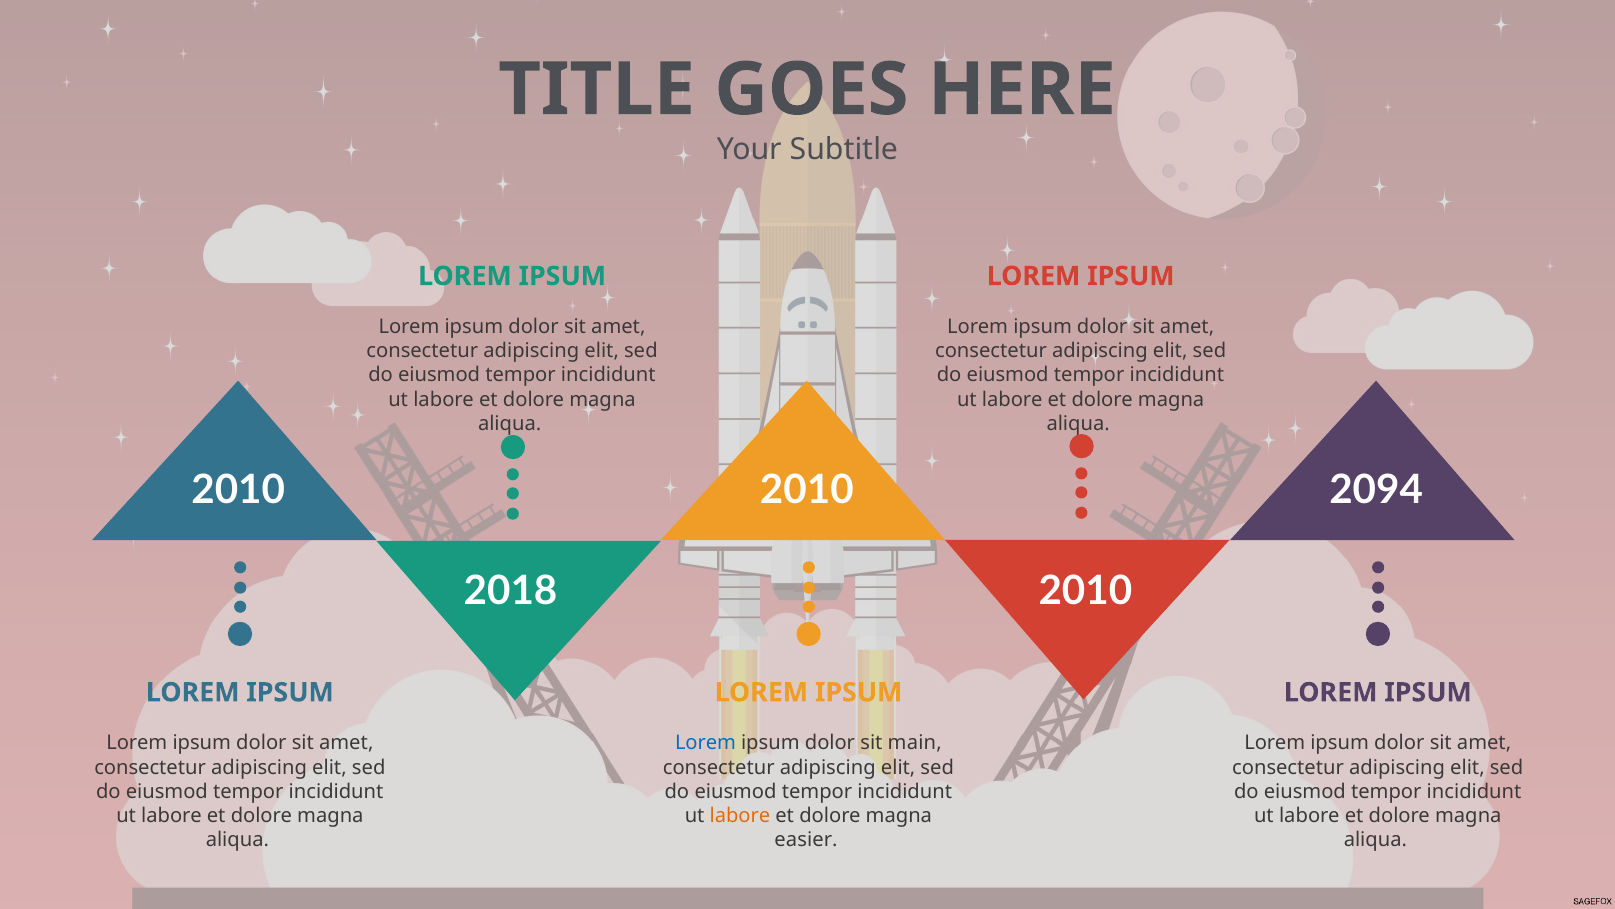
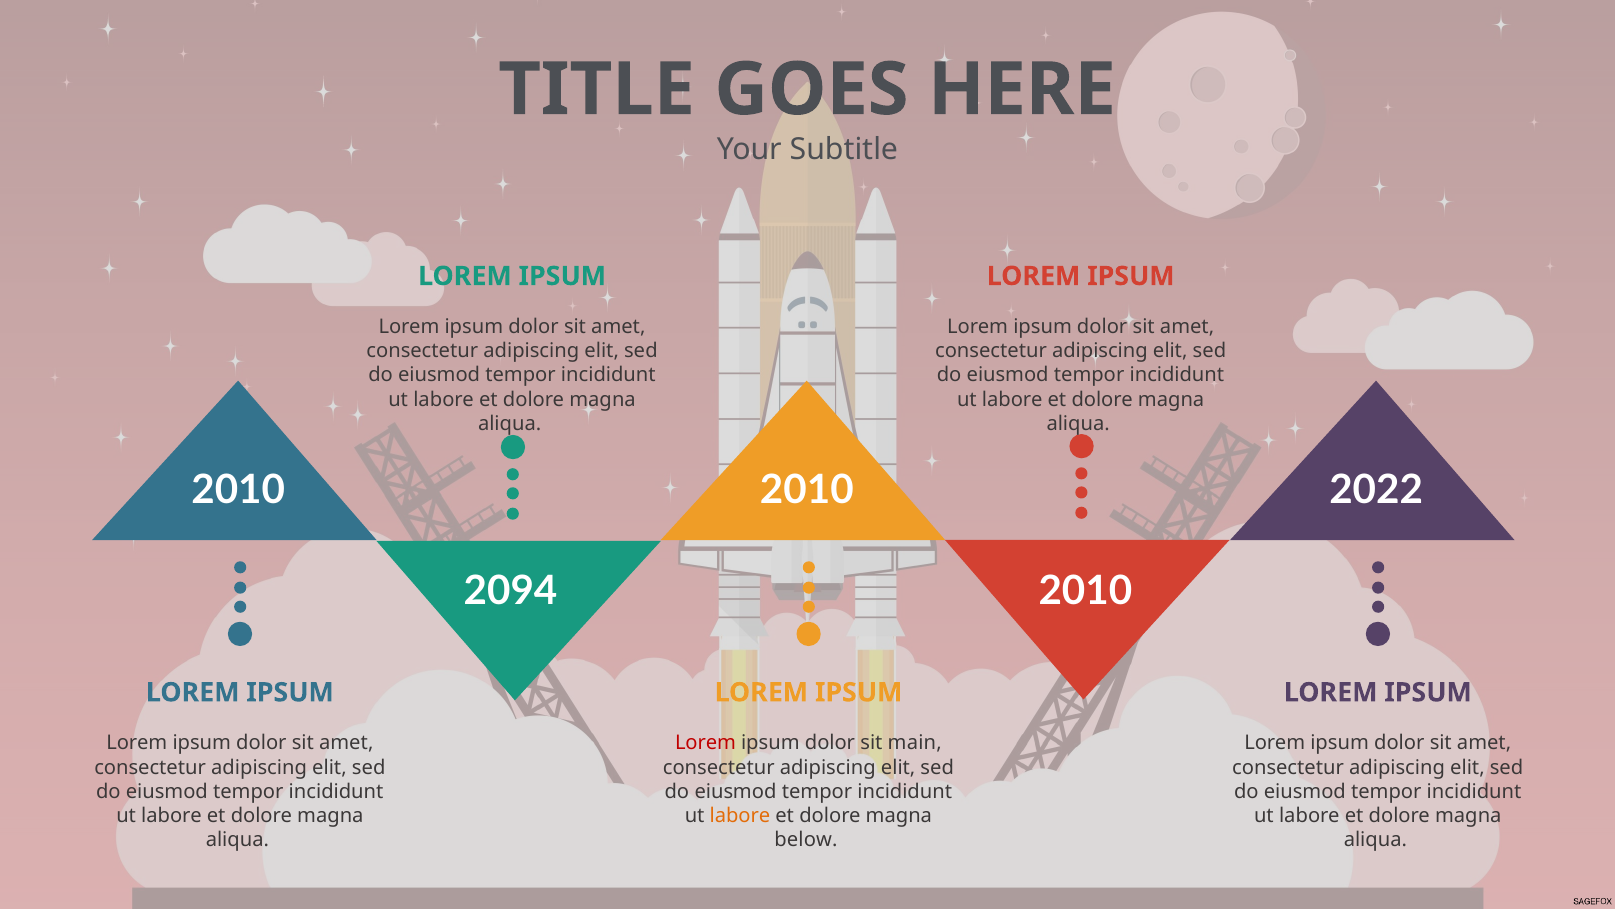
2094: 2094 -> 2022
2018: 2018 -> 2094
Lorem at (705, 743) colour: blue -> red
easier: easier -> below
